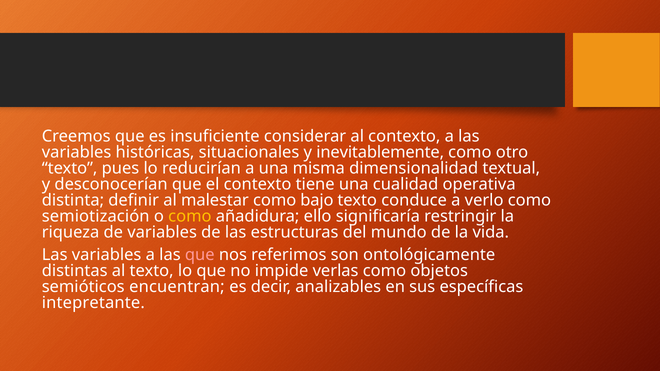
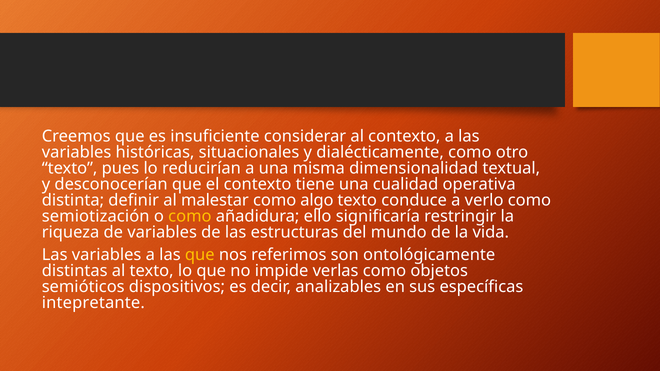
inevitablemente: inevitablemente -> dialécticamente
bajo: bajo -> algo
que at (200, 255) colour: pink -> yellow
encuentran: encuentran -> dispositivos
